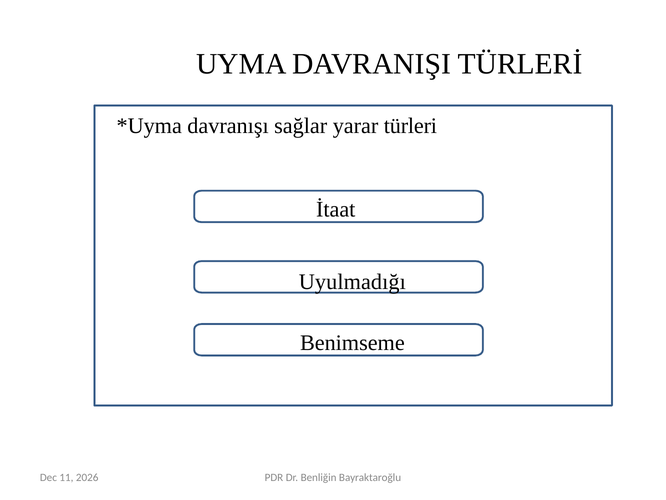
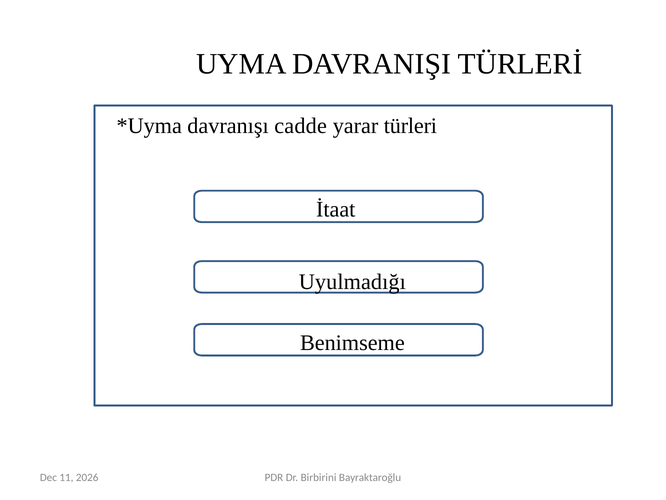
sağlar: sağlar -> cadde
Benliğin: Benliğin -> Birbirini
